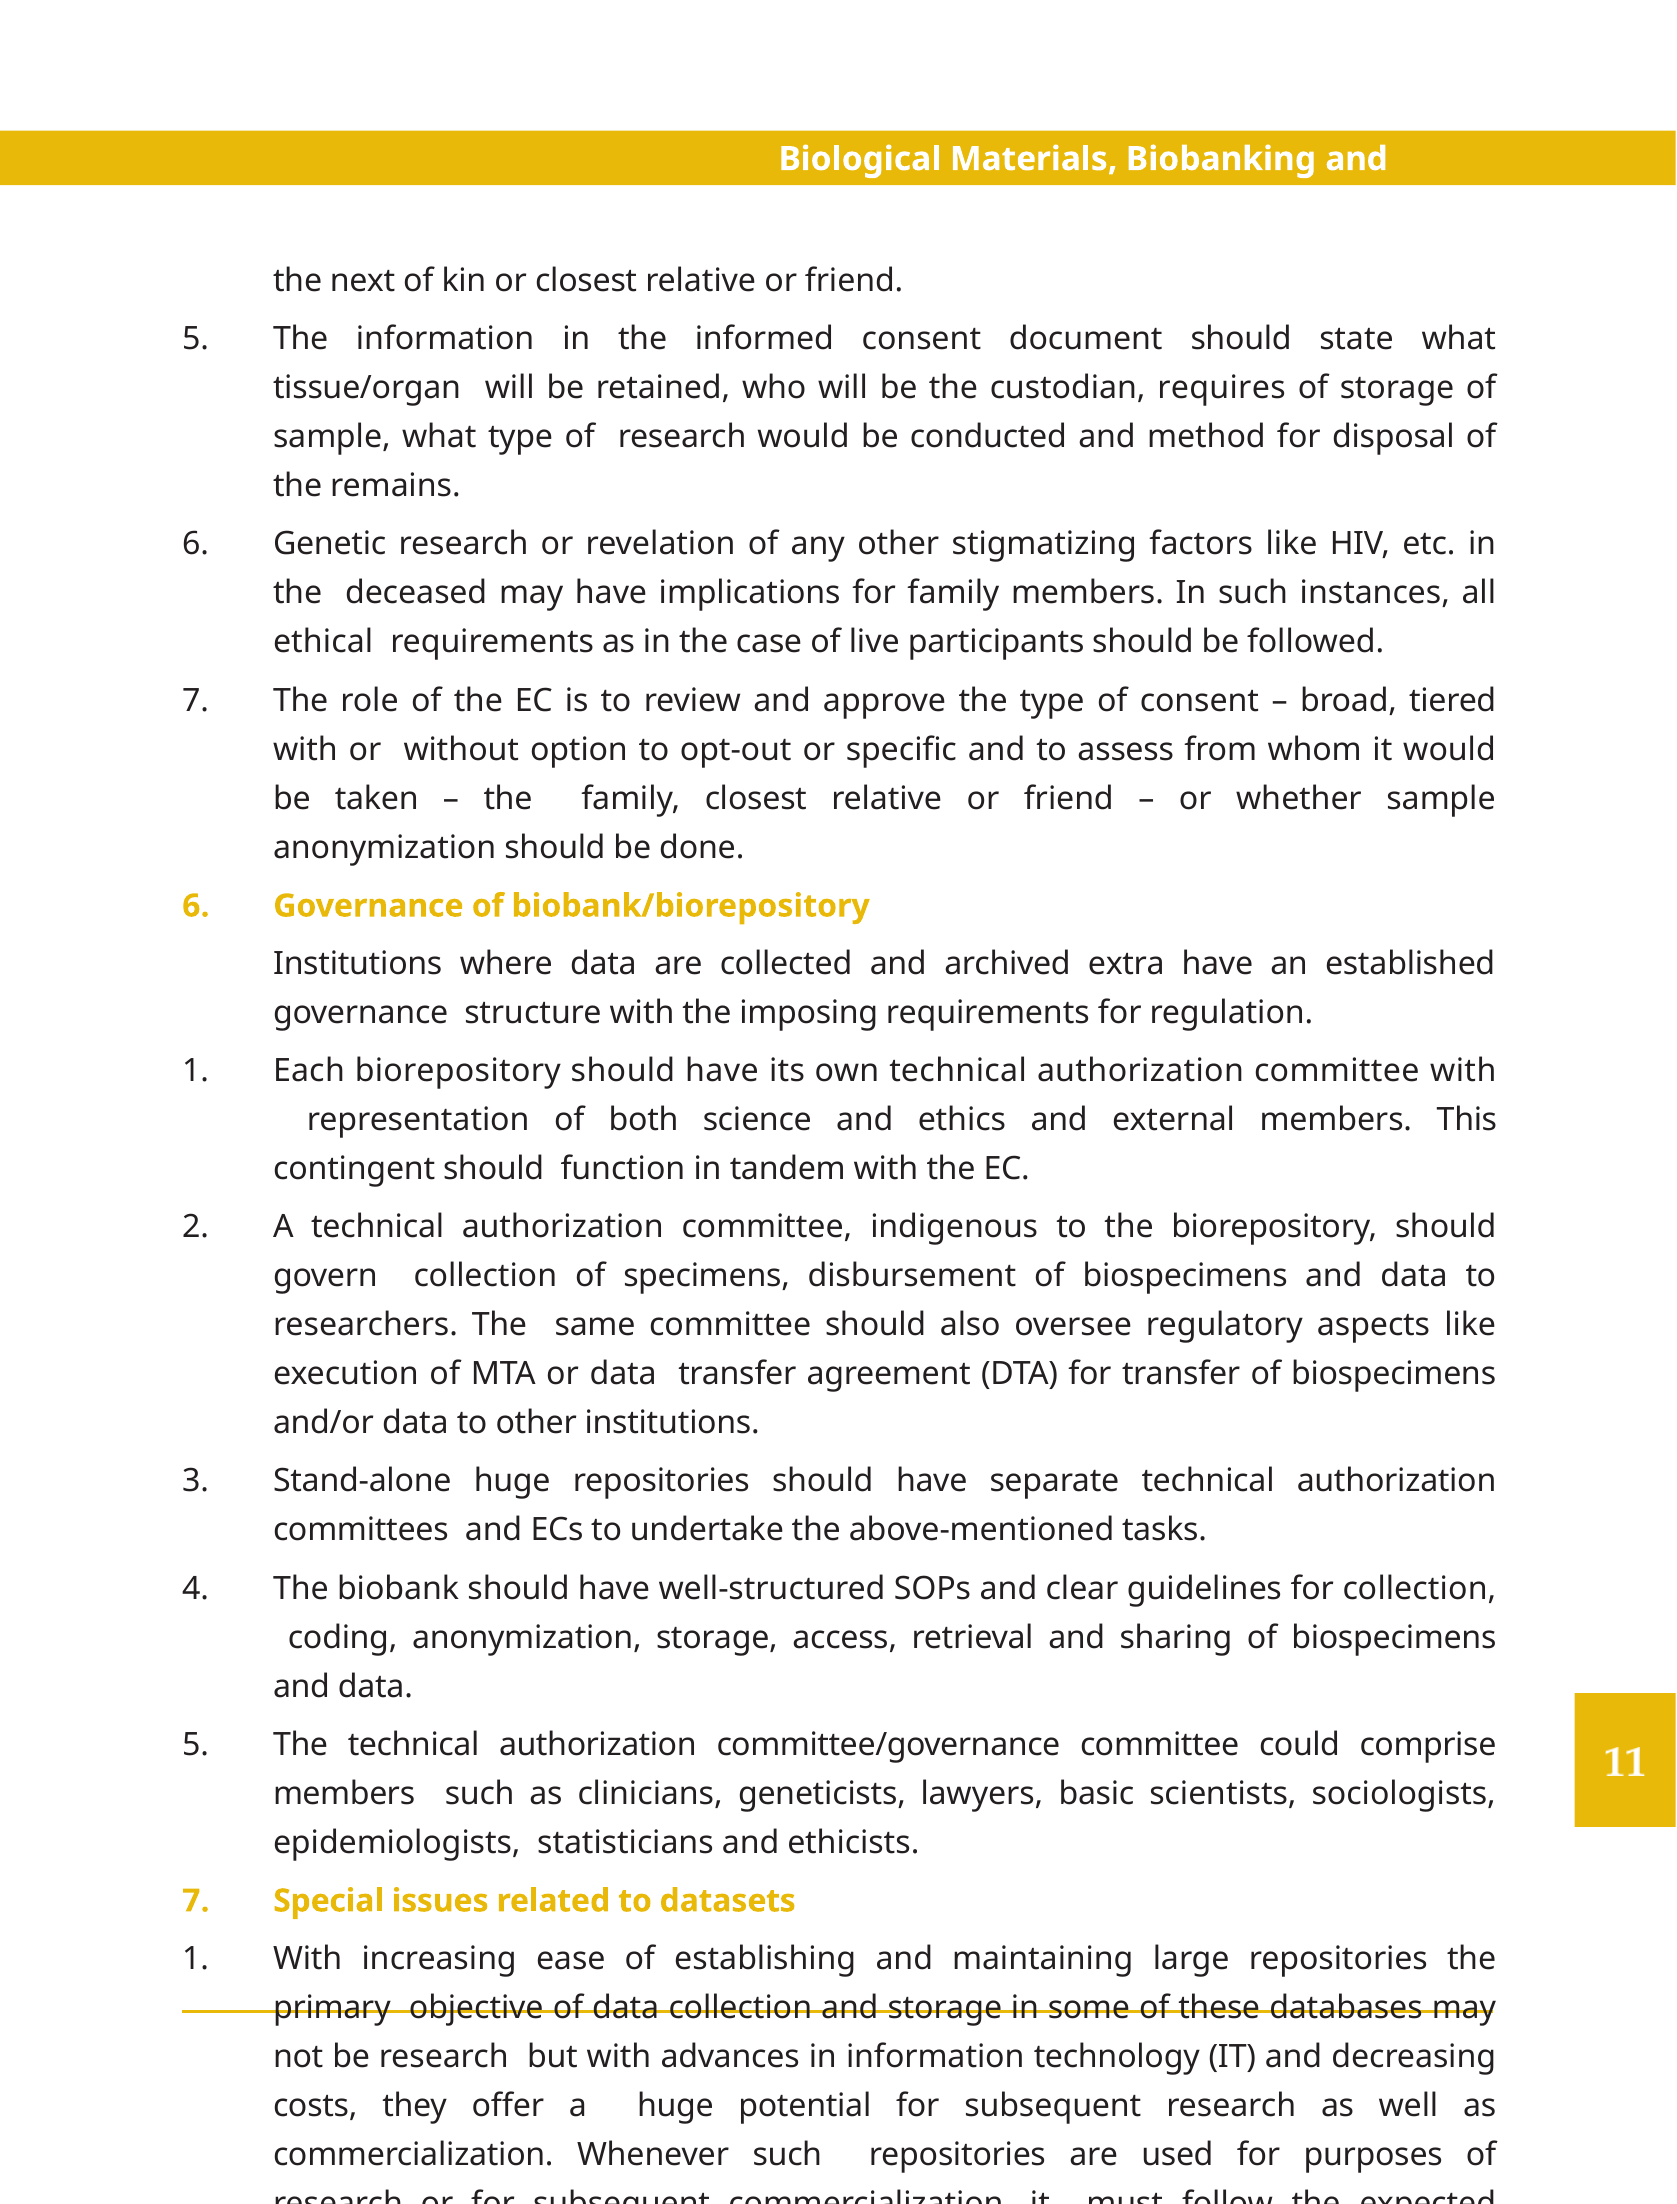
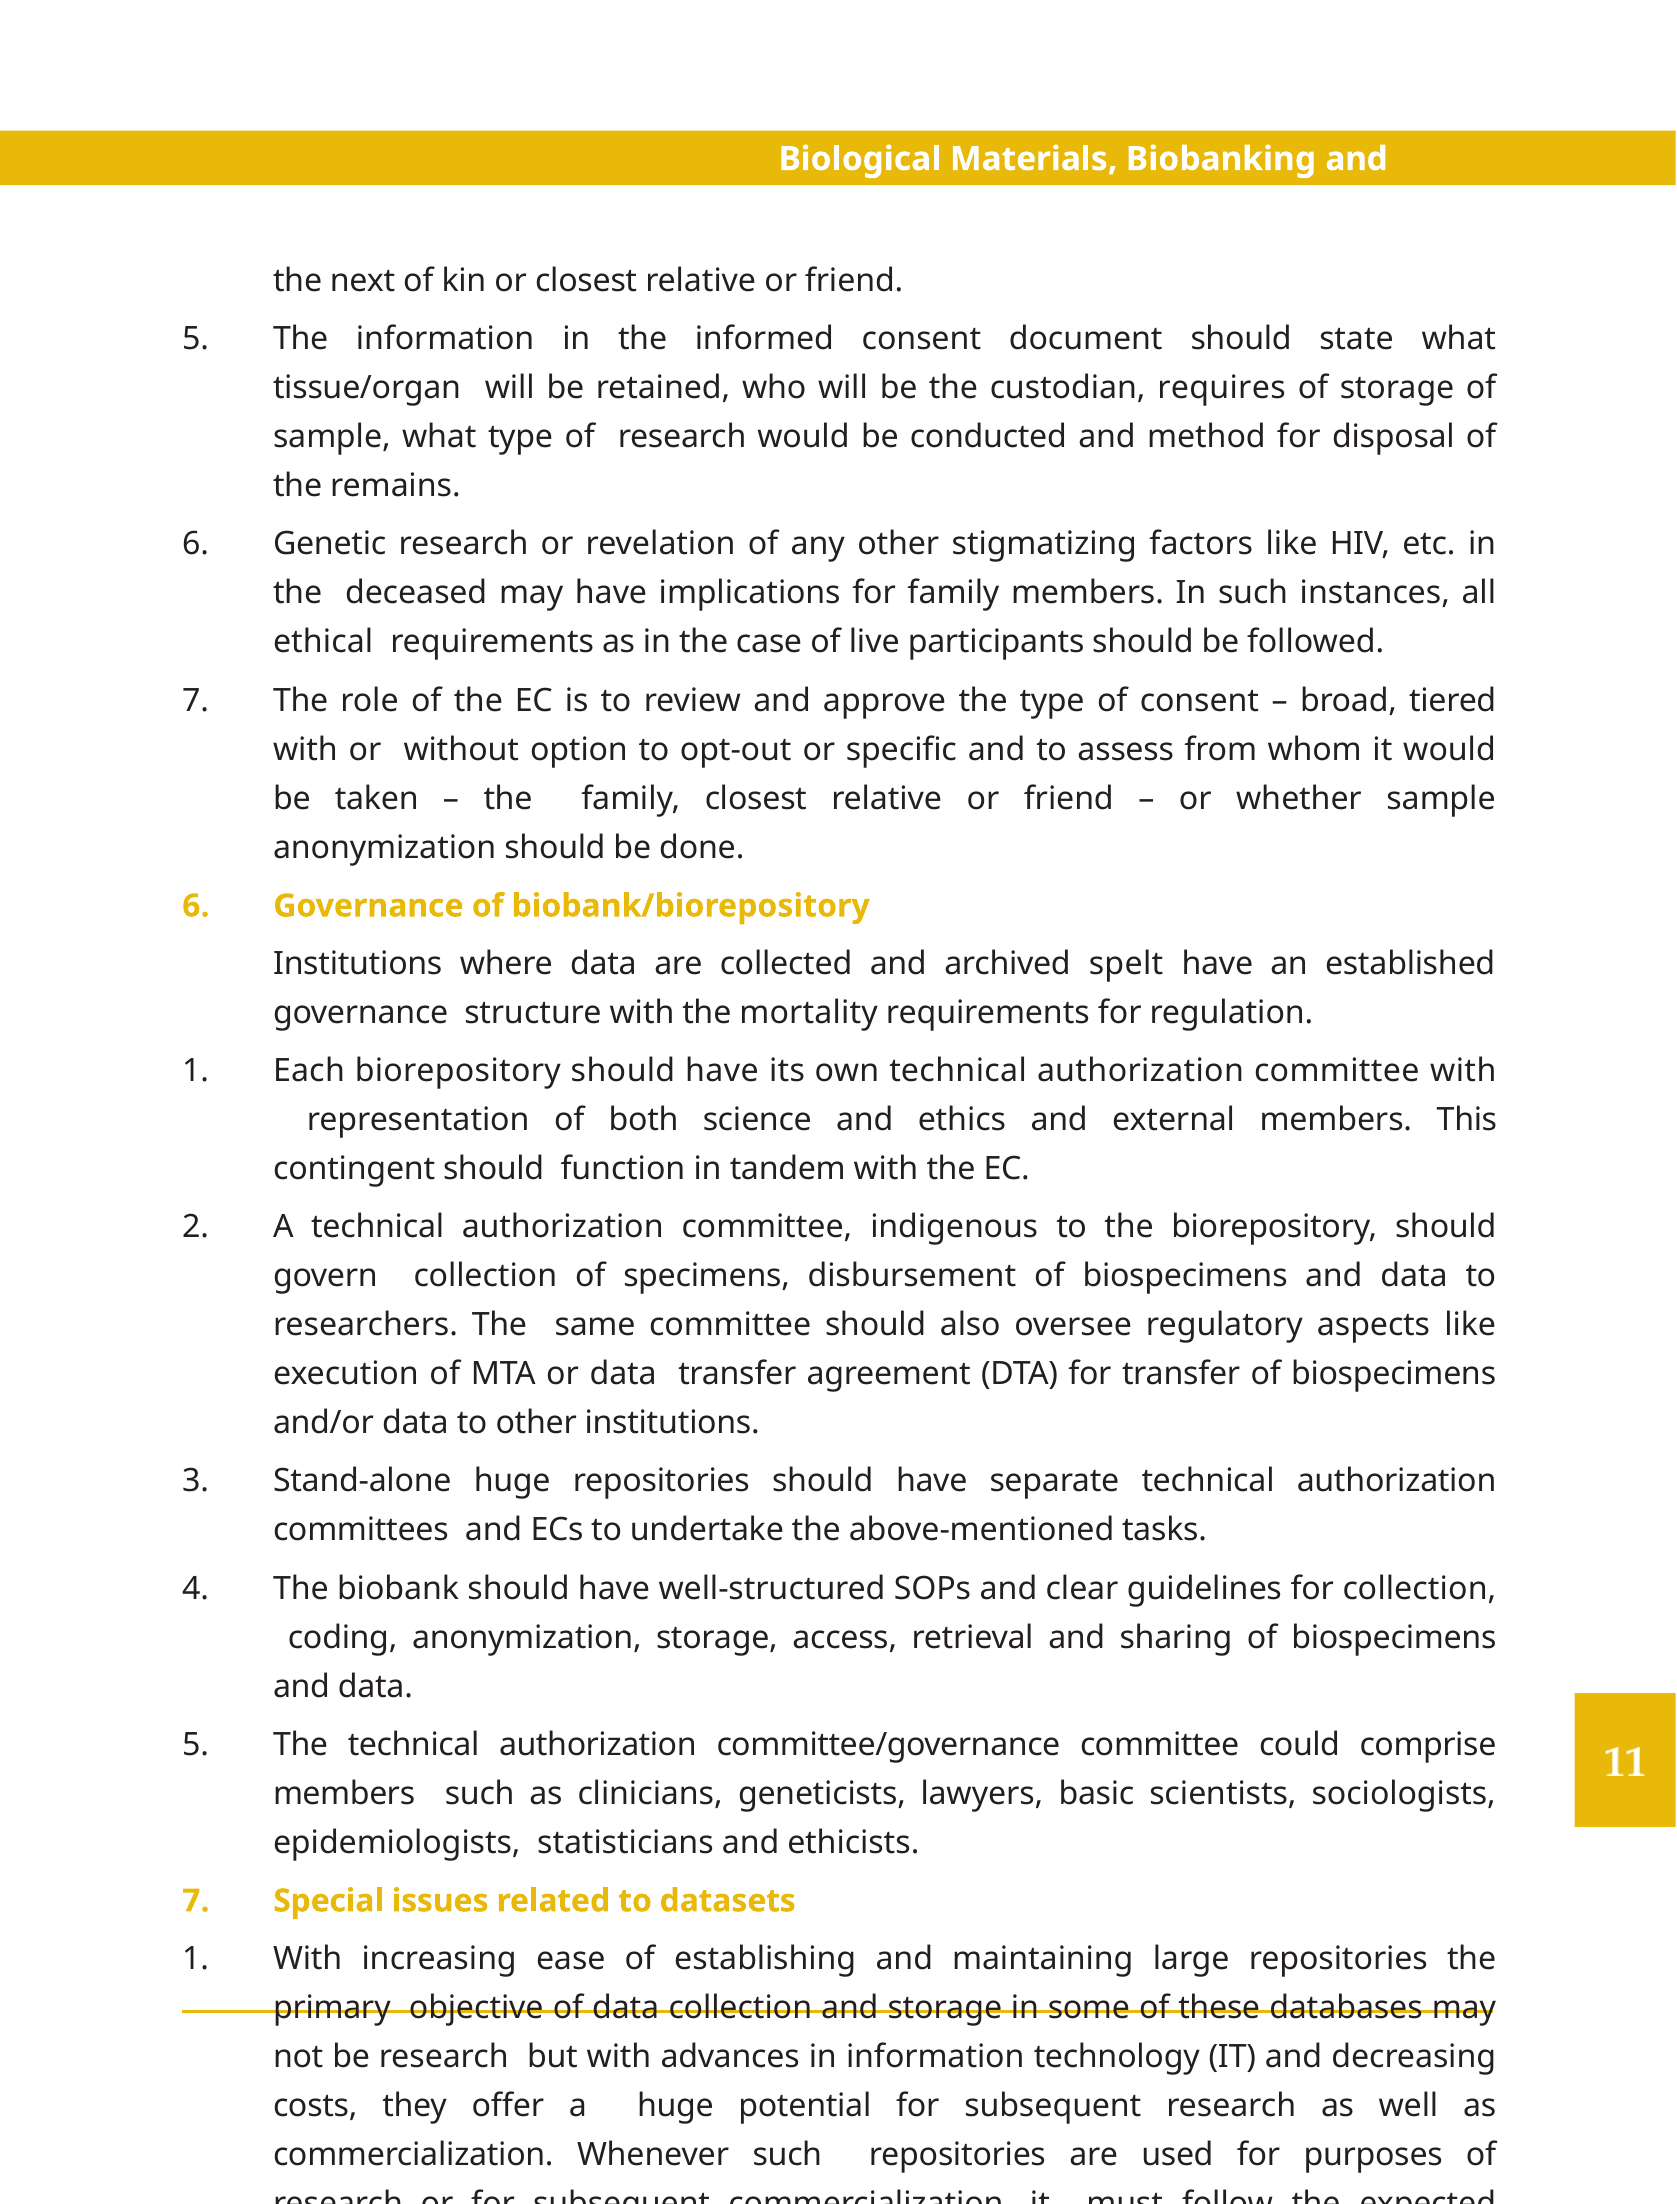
extra: extra -> spelt
imposing: imposing -> mortality
